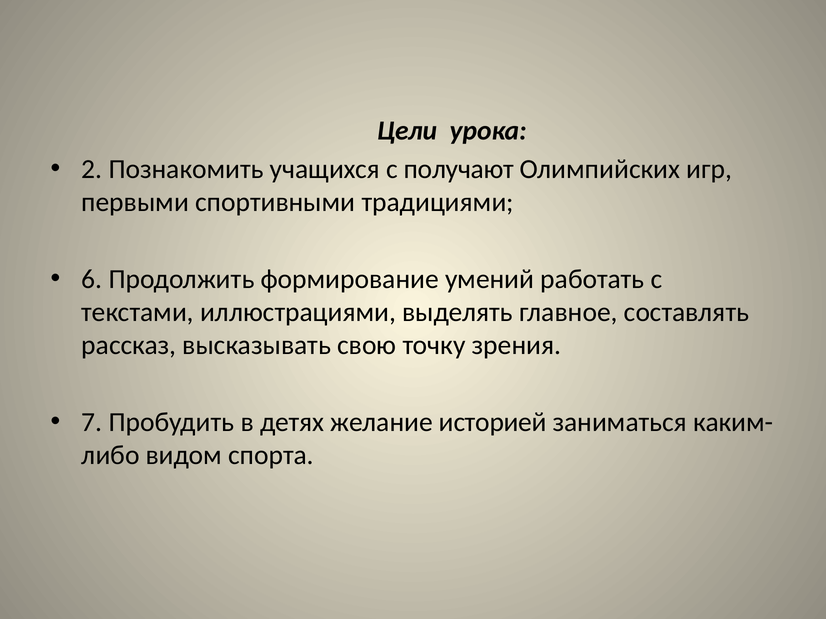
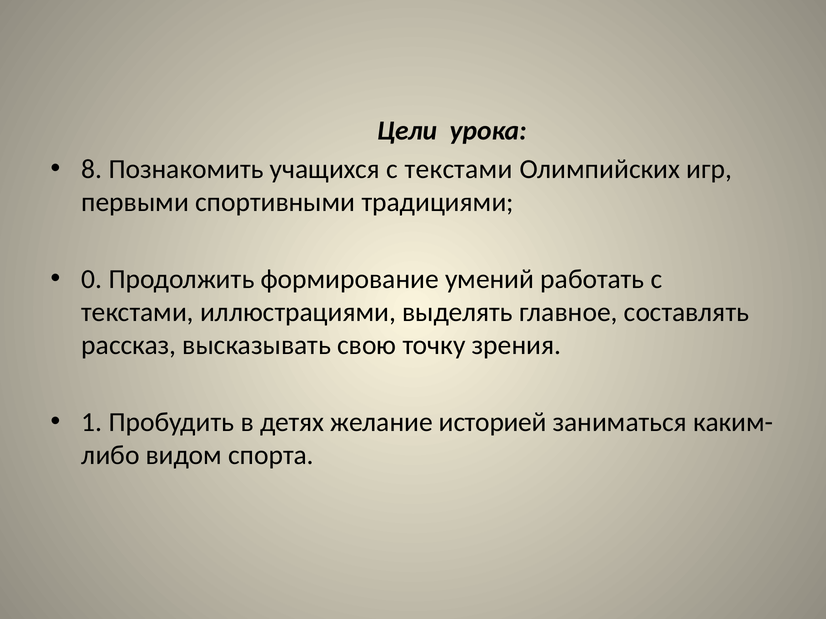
2: 2 -> 8
учащихся с получают: получают -> текстами
6: 6 -> 0
7: 7 -> 1
